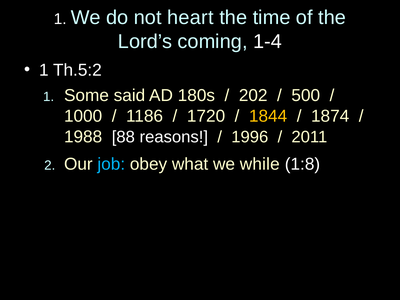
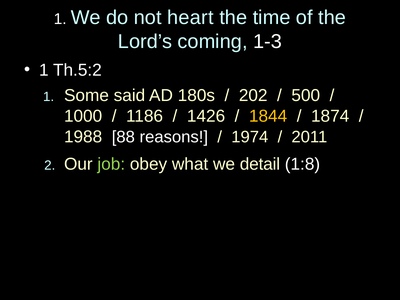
1-4: 1-4 -> 1-3
1720: 1720 -> 1426
1996: 1996 -> 1974
job colour: light blue -> light green
while: while -> detail
